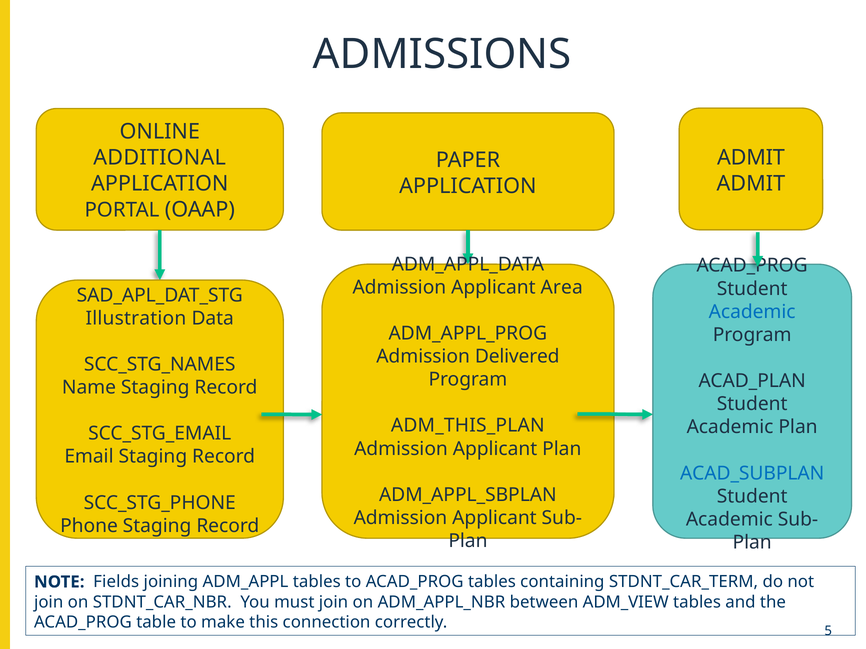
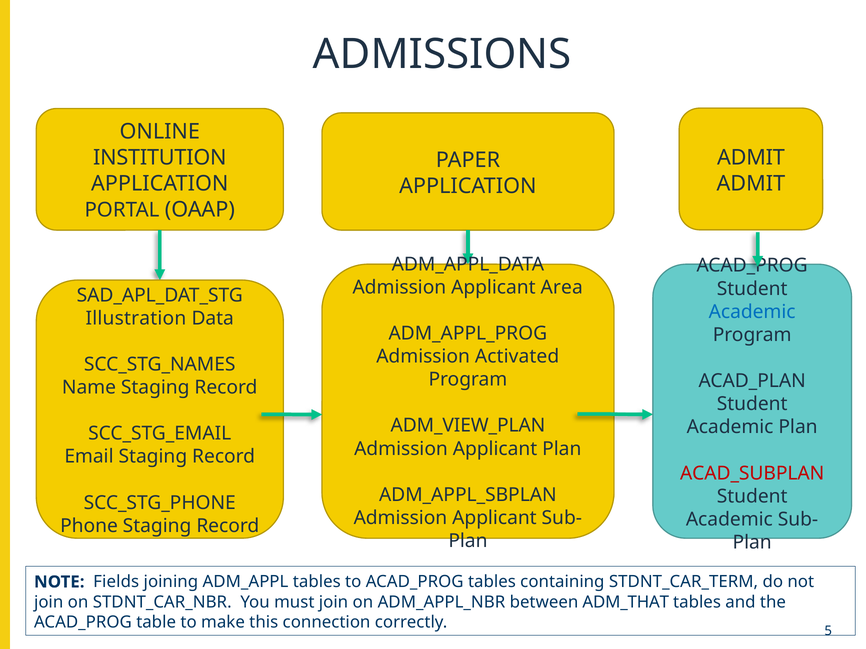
ADDITIONAL: ADDITIONAL -> INSTITUTION
Delivered: Delivered -> Activated
ADM_THIS_PLAN: ADM_THIS_PLAN -> ADM_VIEW_PLAN
ACAD_SUBPLAN colour: blue -> red
ADM_VIEW: ADM_VIEW -> ADM_THAT
